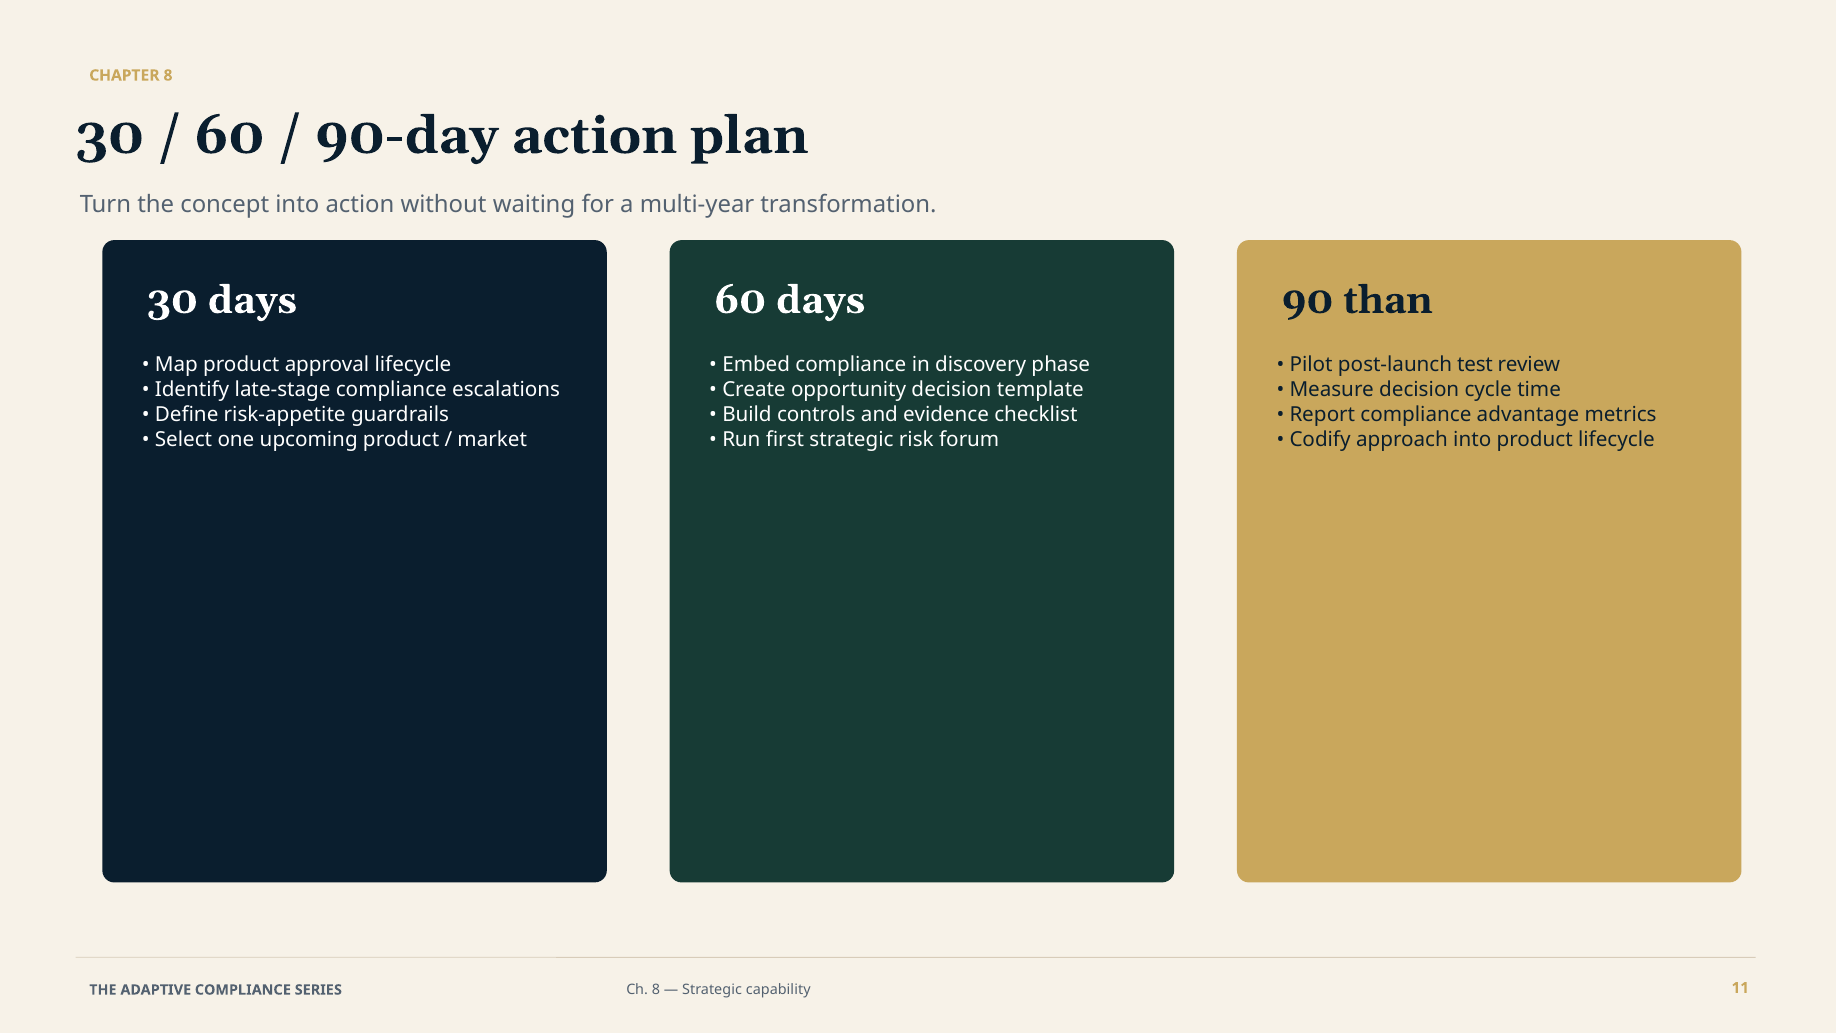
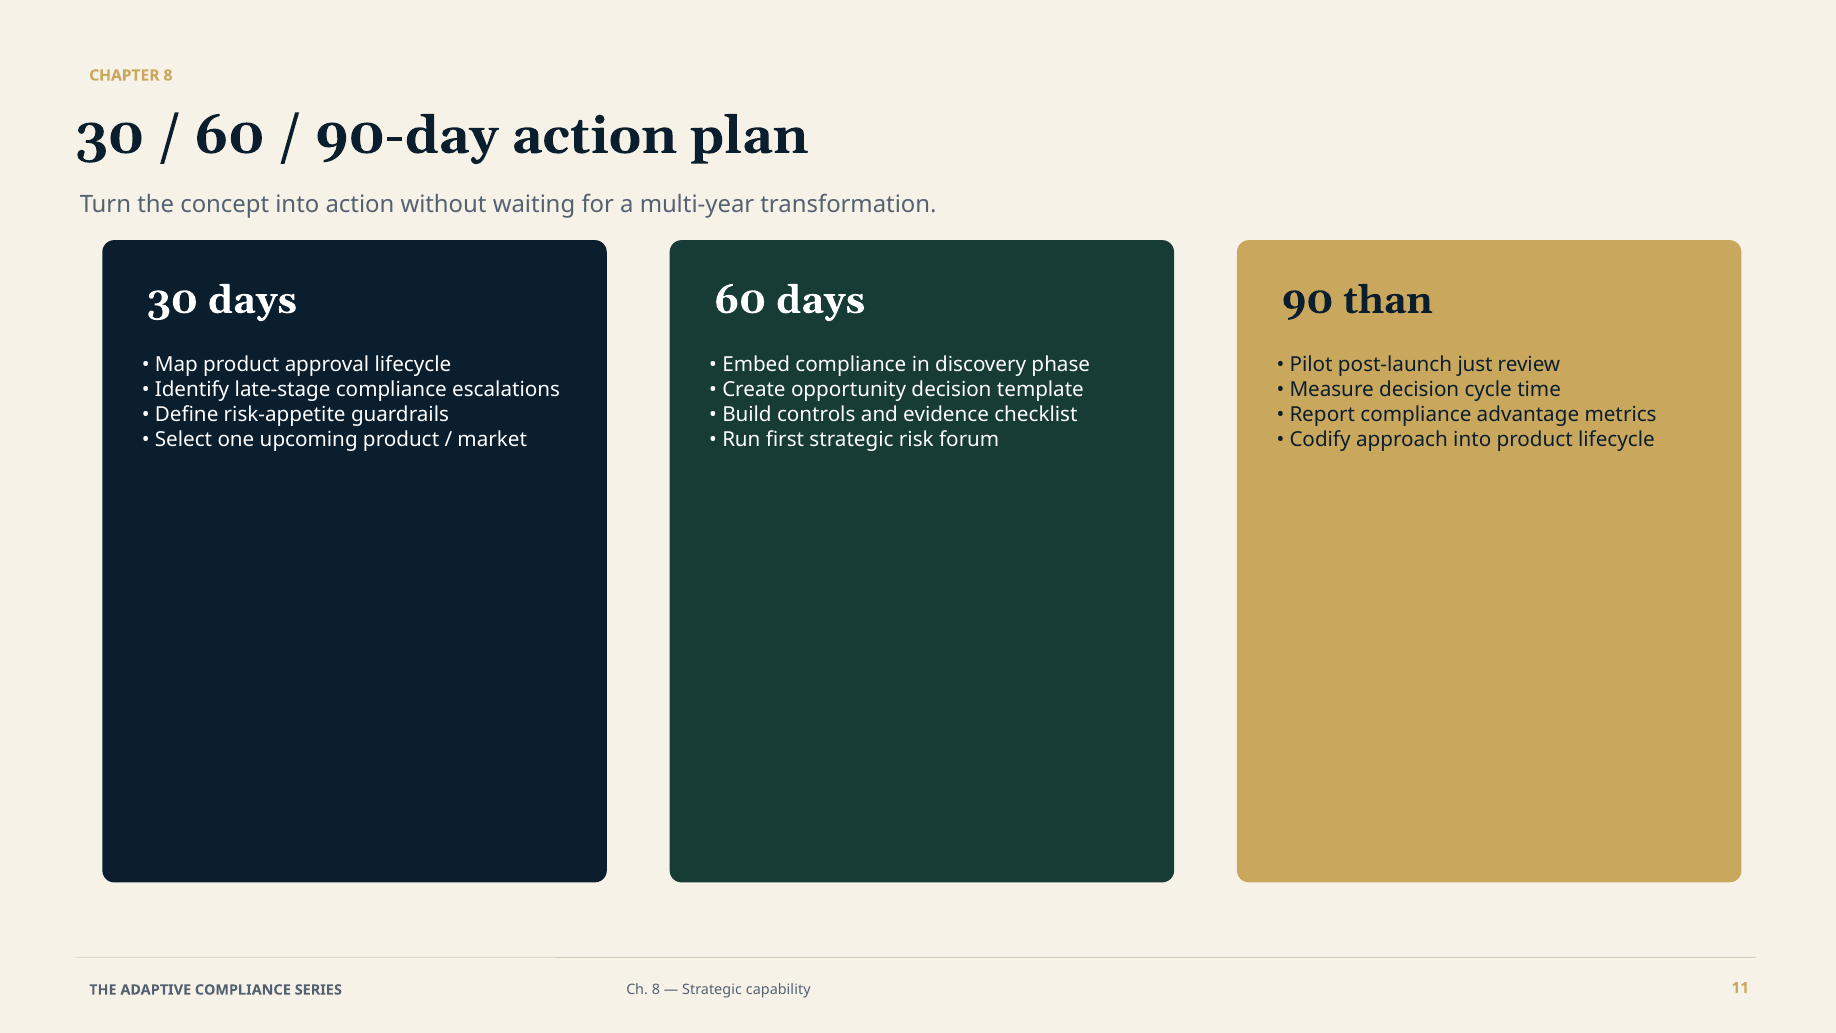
test: test -> just
